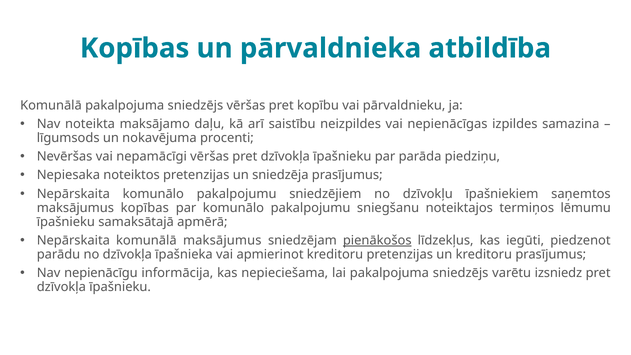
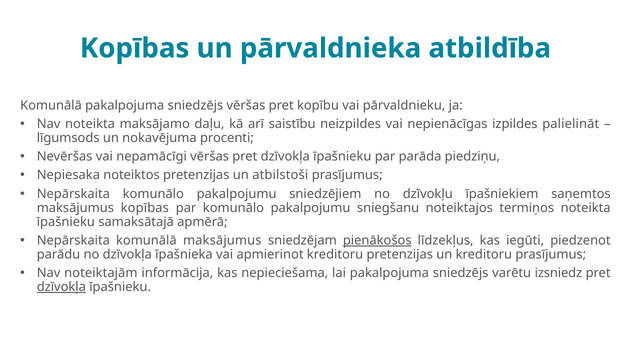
samazina: samazina -> palielināt
sniedzēja: sniedzēja -> atbilstoši
termiņos lēmumu: lēmumu -> noteikta
nepienācīgu: nepienācīgu -> noteiktajām
dzīvokļa at (61, 287) underline: none -> present
